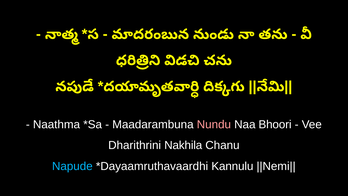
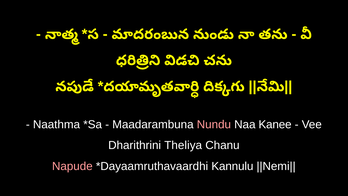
Bhoori: Bhoori -> Kanee
Nakhila: Nakhila -> Theliya
Napude colour: light blue -> pink
